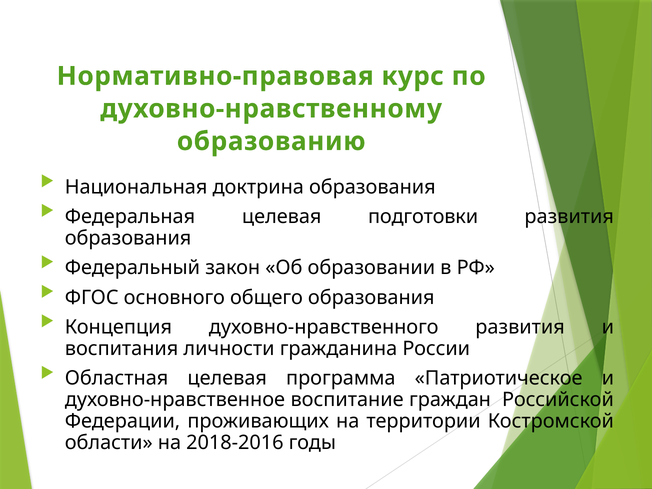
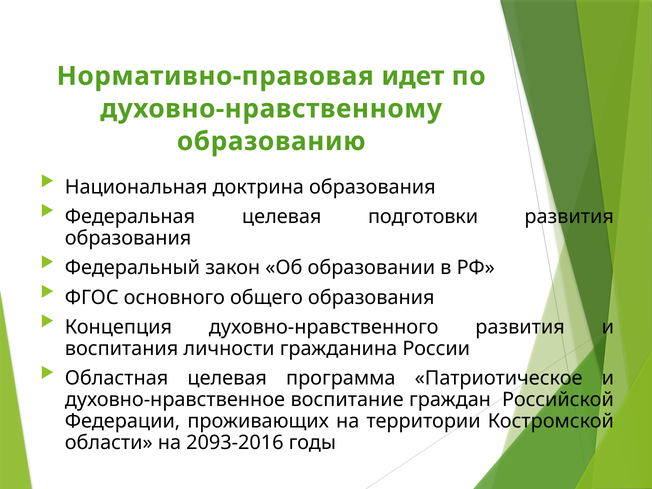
курс: курс -> идет
2018-2016: 2018-2016 -> 2093-2016
